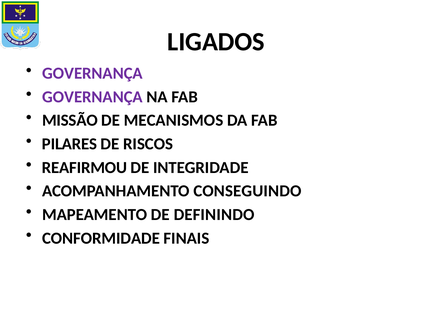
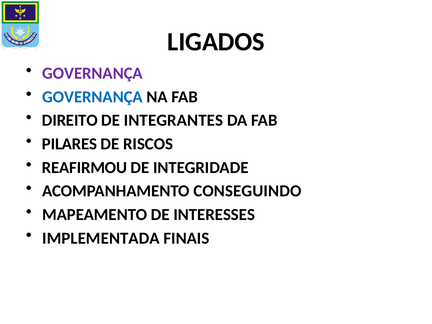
GOVERNANÇA at (92, 97) colour: purple -> blue
MISSÃO: MISSÃO -> DIREITO
MECANISMOS: MECANISMOS -> INTEGRANTES
DEFININDO: DEFININDO -> INTERESSES
CONFORMIDADE: CONFORMIDADE -> IMPLEMENTADA
